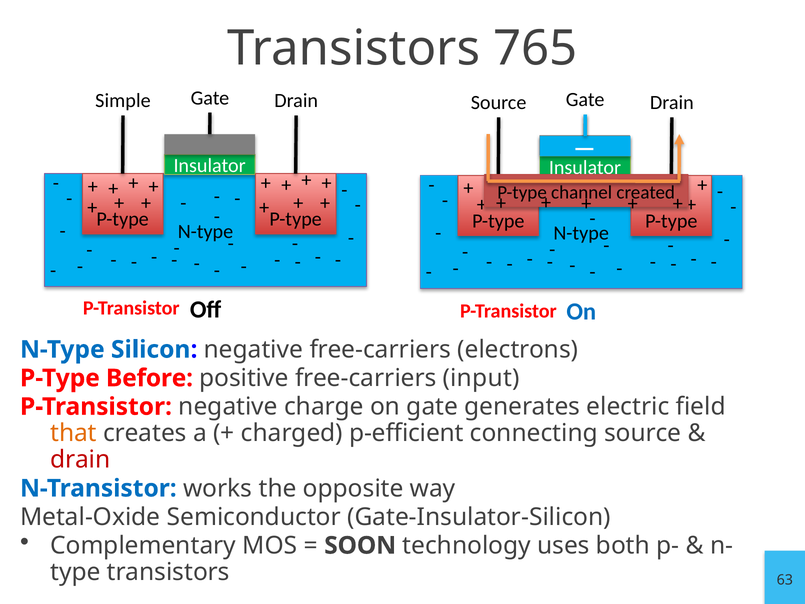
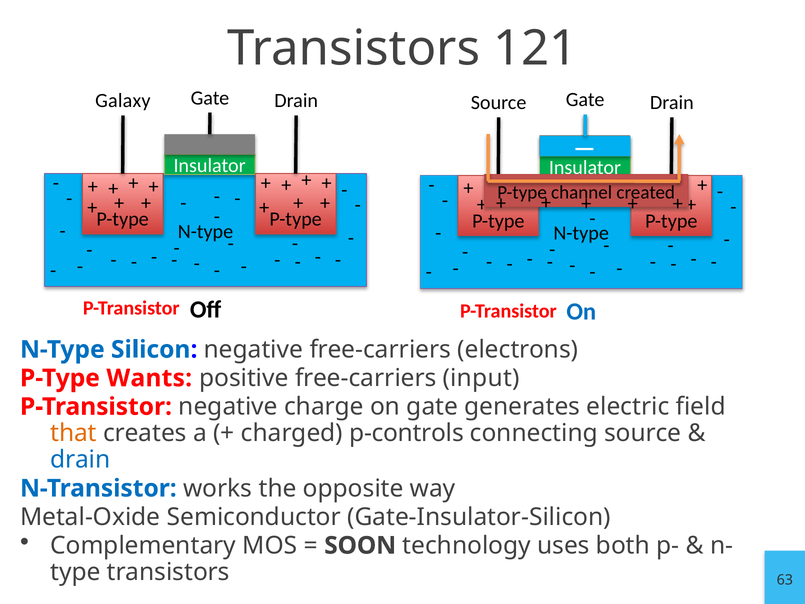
765: 765 -> 121
Simple: Simple -> Galaxy
Before: Before -> Wants
p-efficient: p-efficient -> p-controls
drain at (80, 460) colour: red -> blue
